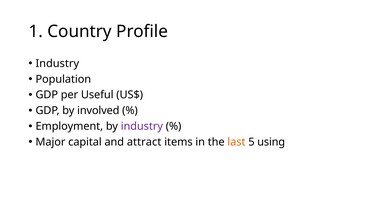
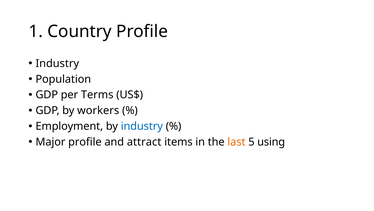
Useful: Useful -> Terms
involved: involved -> workers
industry at (142, 126) colour: purple -> blue
Major capital: capital -> profile
